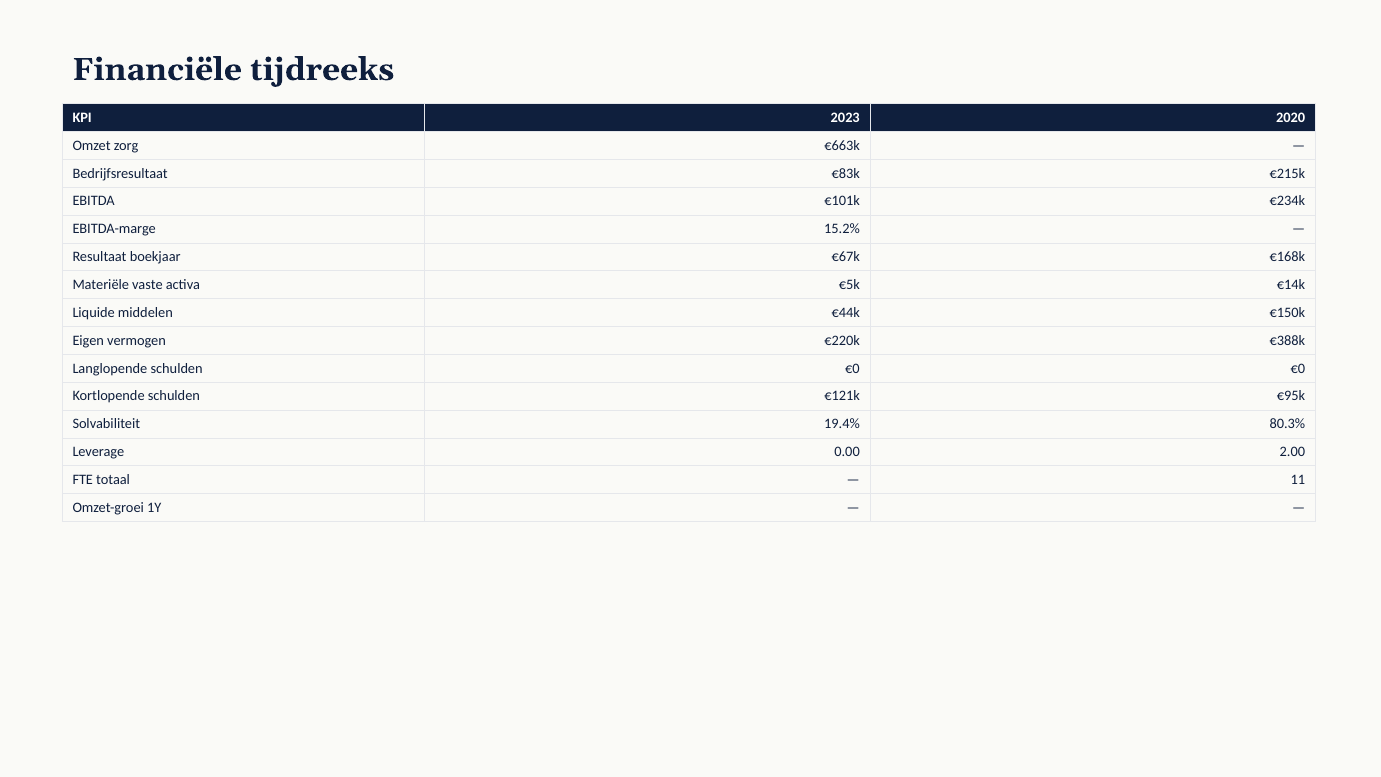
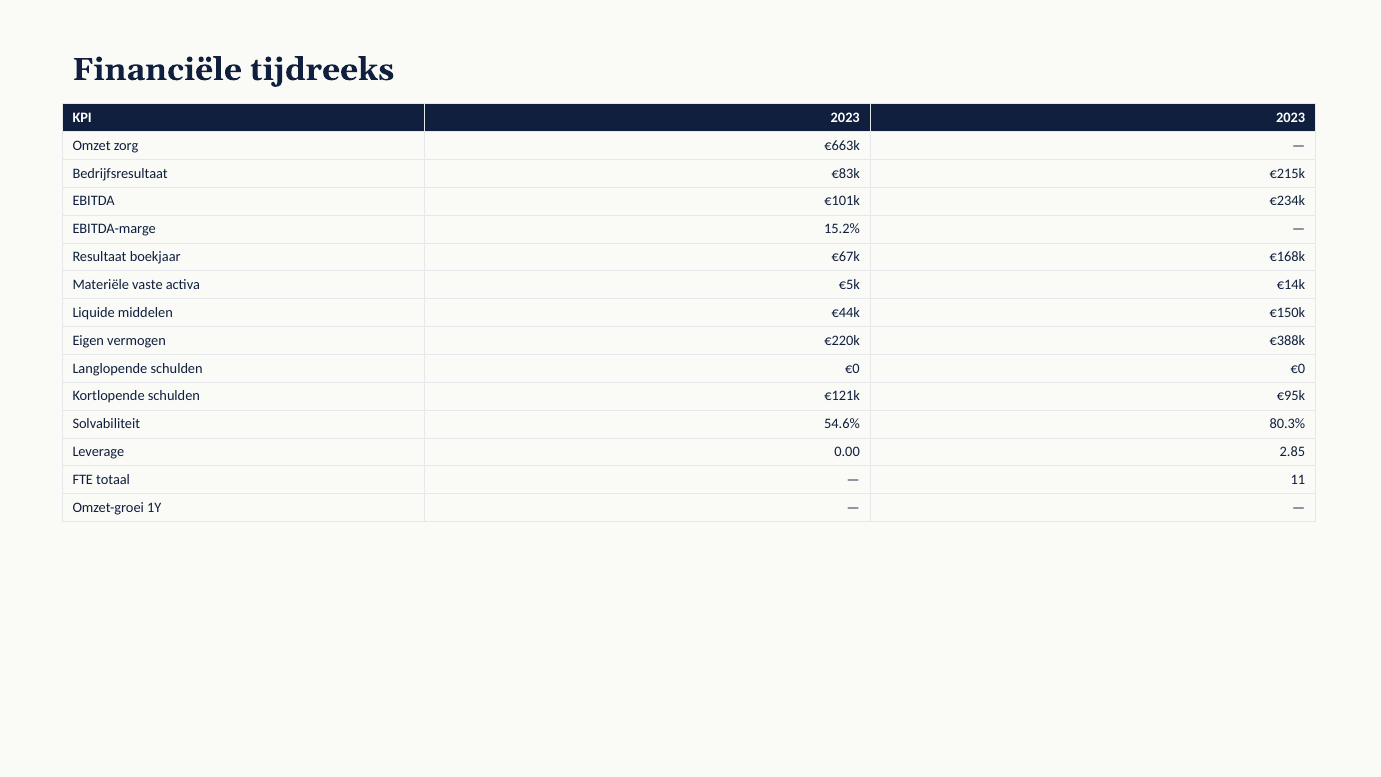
2023 2020: 2020 -> 2023
19.4%: 19.4% -> 54.6%
2.00: 2.00 -> 2.85
